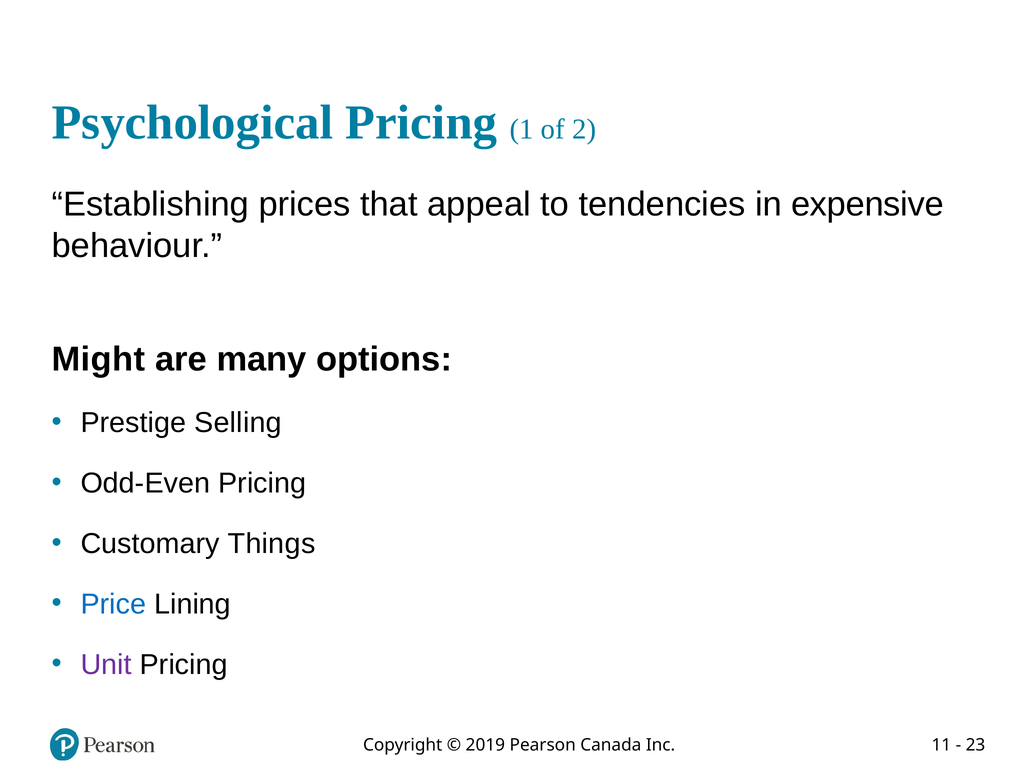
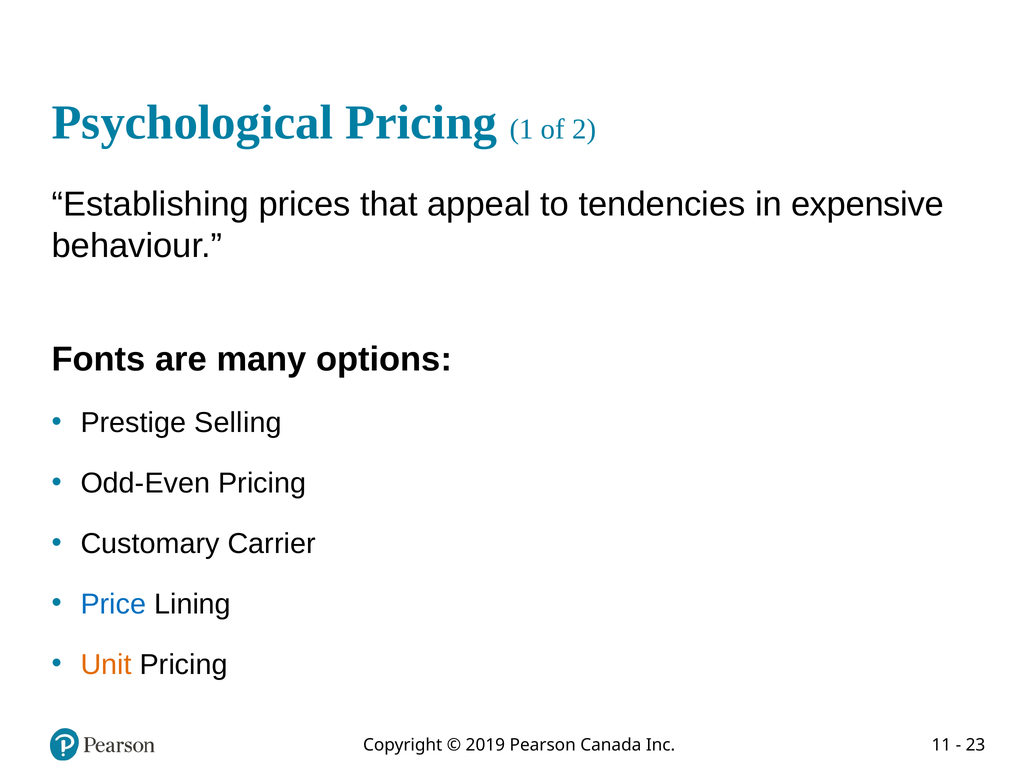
Might: Might -> Fonts
Things: Things -> Carrier
Unit colour: purple -> orange
